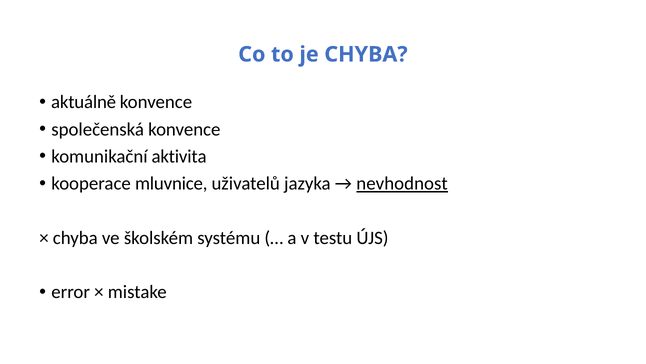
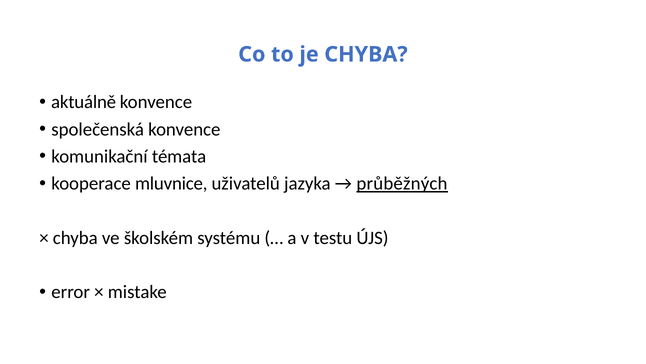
aktivita: aktivita -> témata
nevhodnost: nevhodnost -> průběžných
